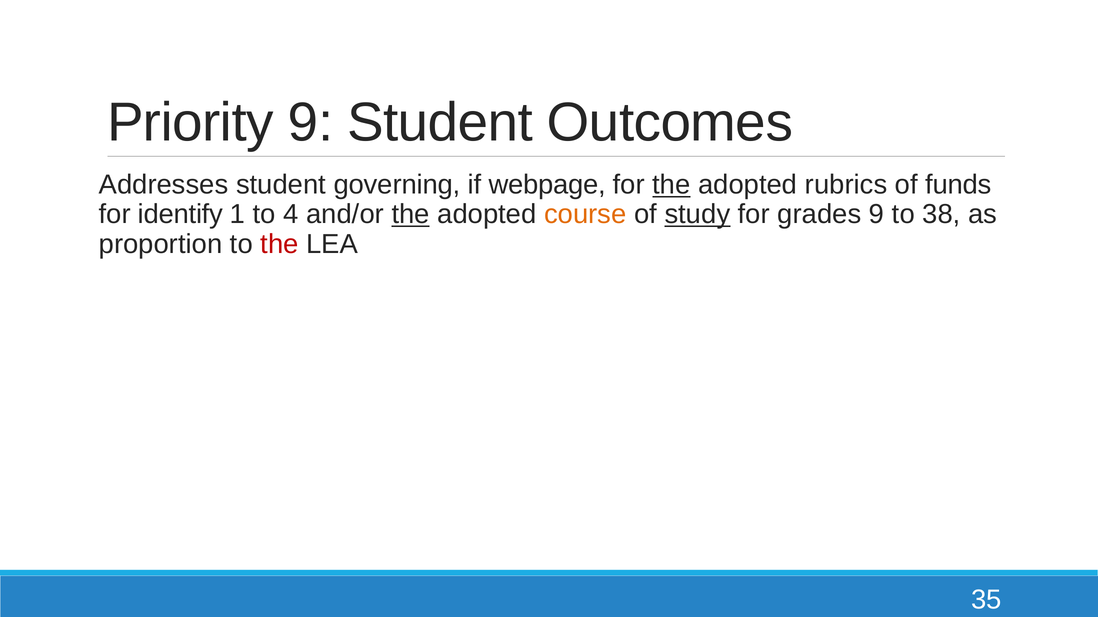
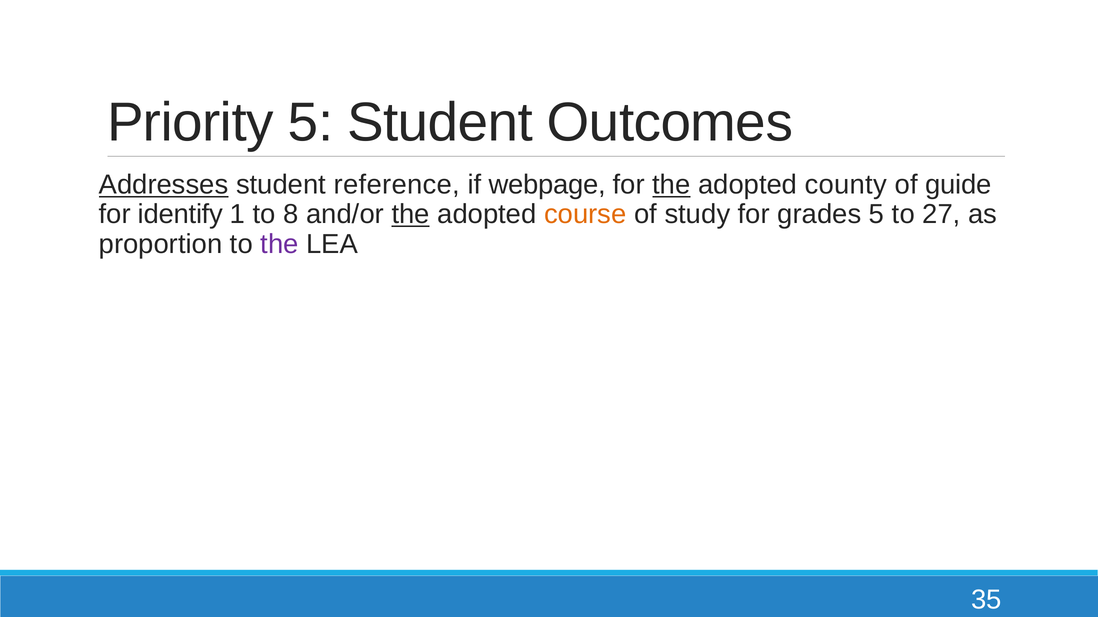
Priority 9: 9 -> 5
Addresses underline: none -> present
governing: governing -> reference
rubrics: rubrics -> county
funds: funds -> guide
4: 4 -> 8
study underline: present -> none
grades 9: 9 -> 5
38: 38 -> 27
the at (280, 244) colour: red -> purple
